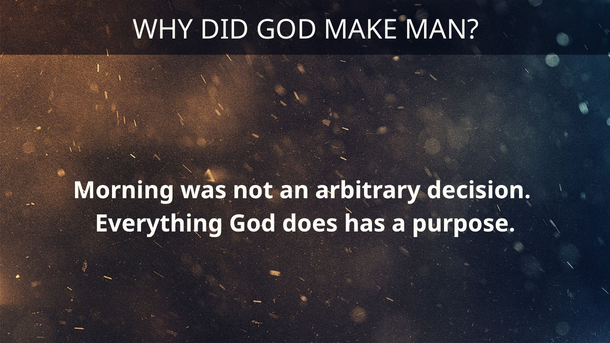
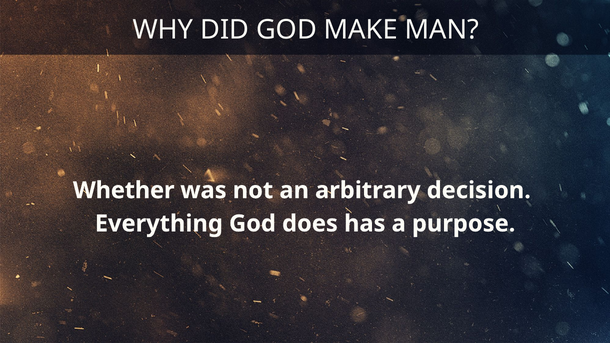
Morning: Morning -> Whether
